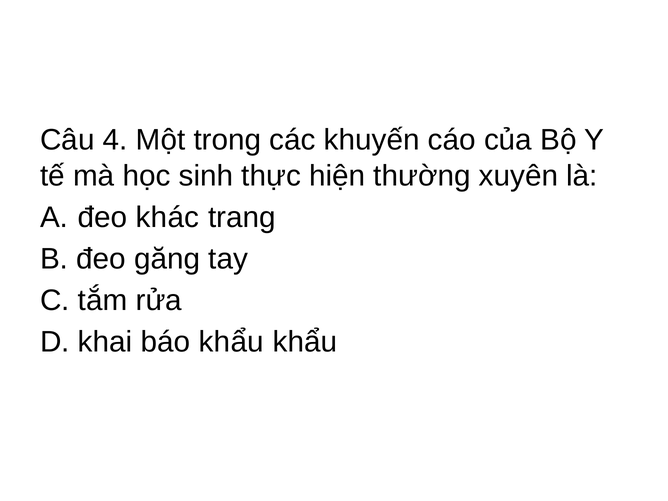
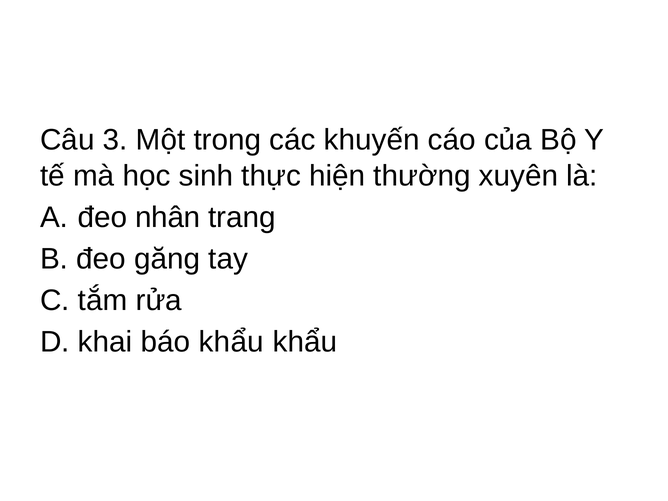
4: 4 -> 3
khác: khác -> nhân
